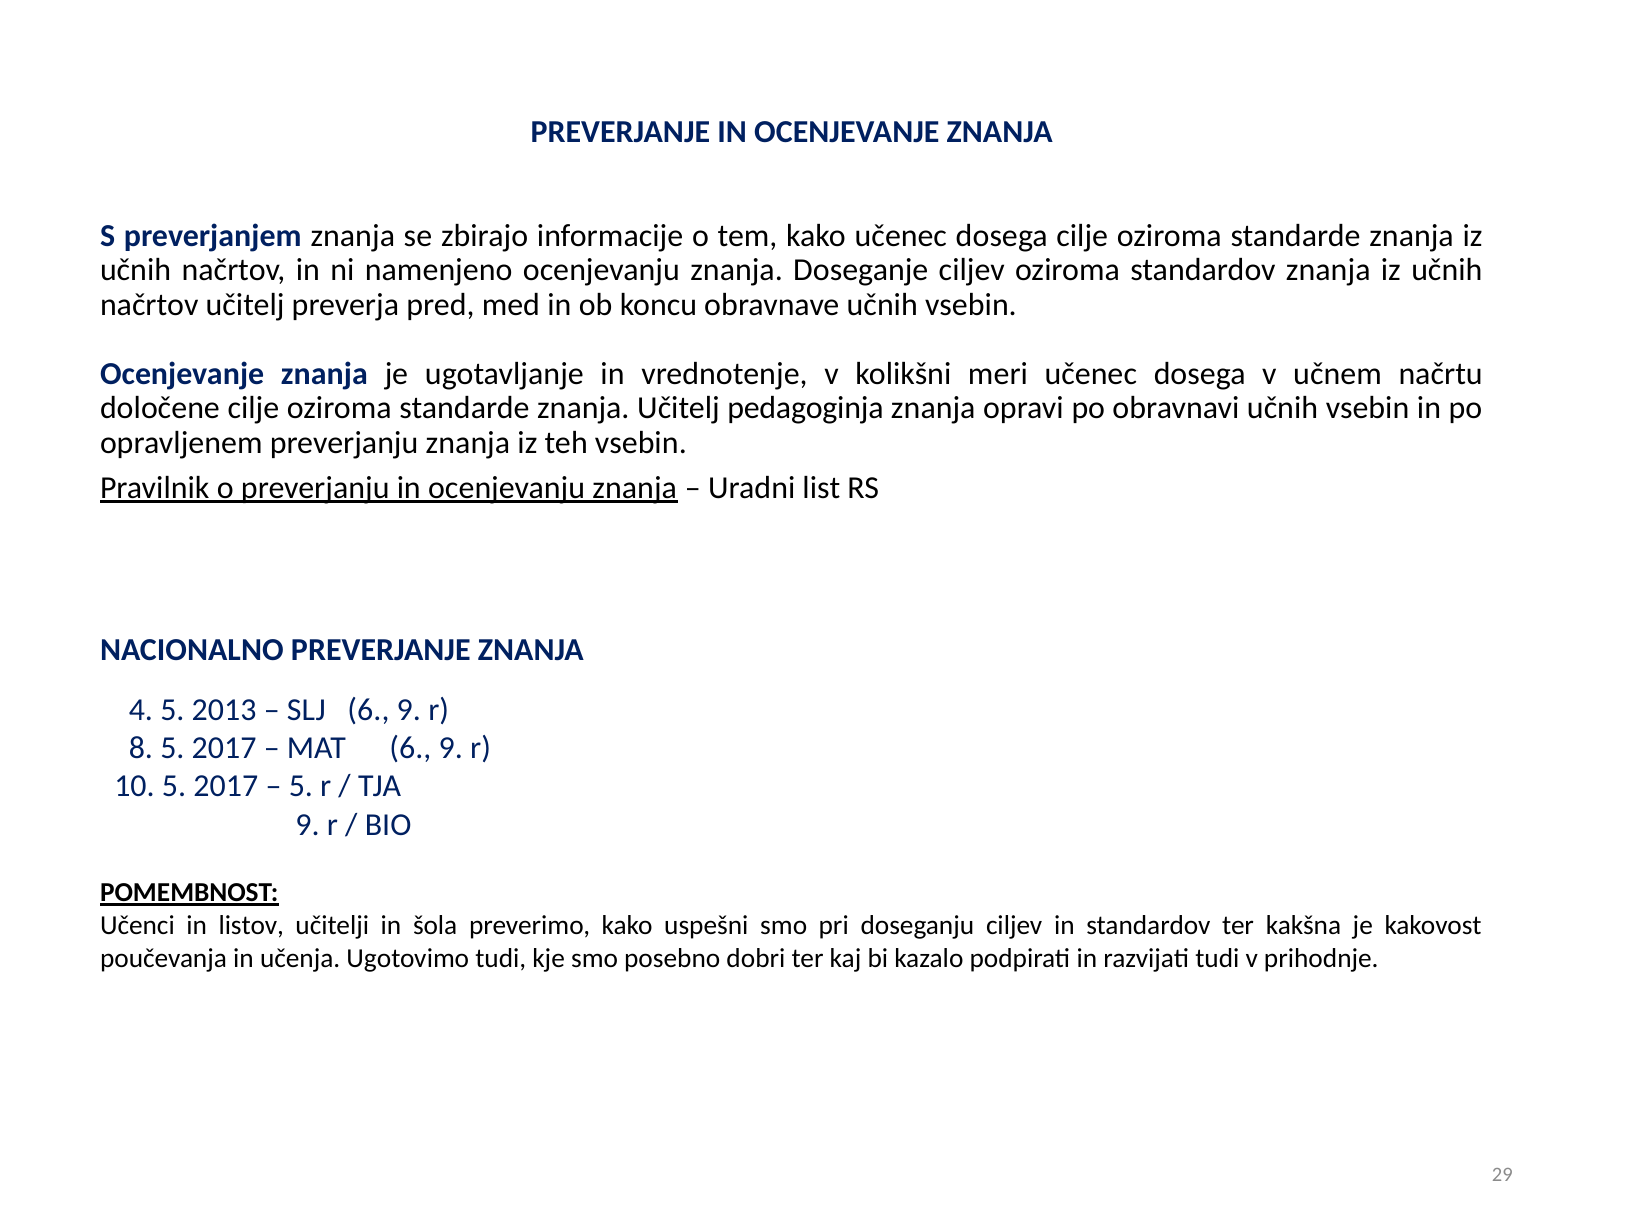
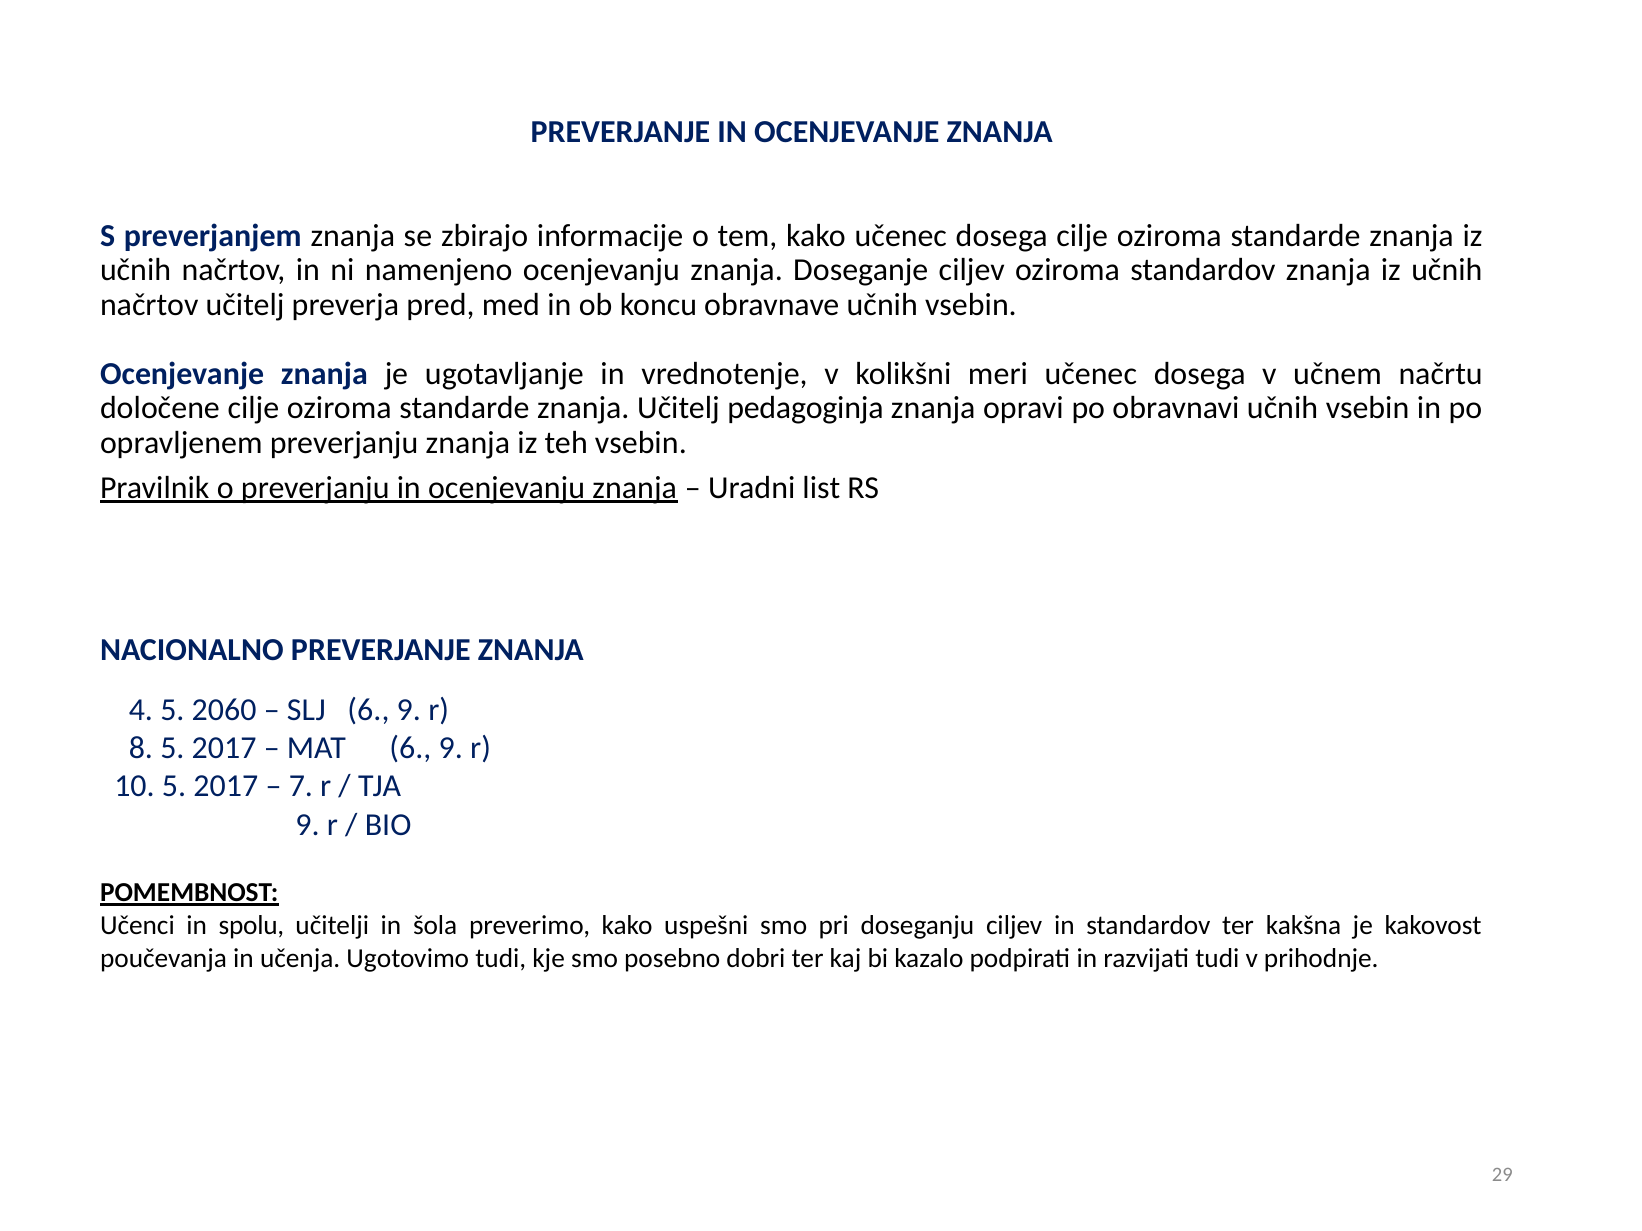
2013: 2013 -> 2060
5 at (301, 786): 5 -> 7
listov: listov -> spolu
